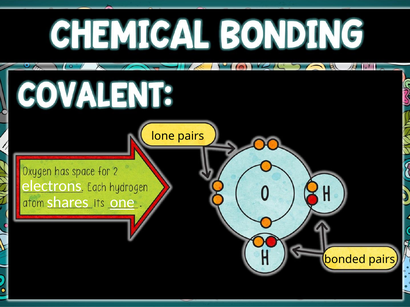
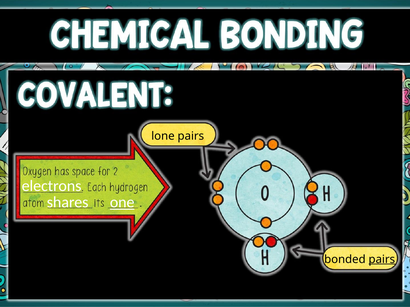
pairs at (382, 260) underline: none -> present
